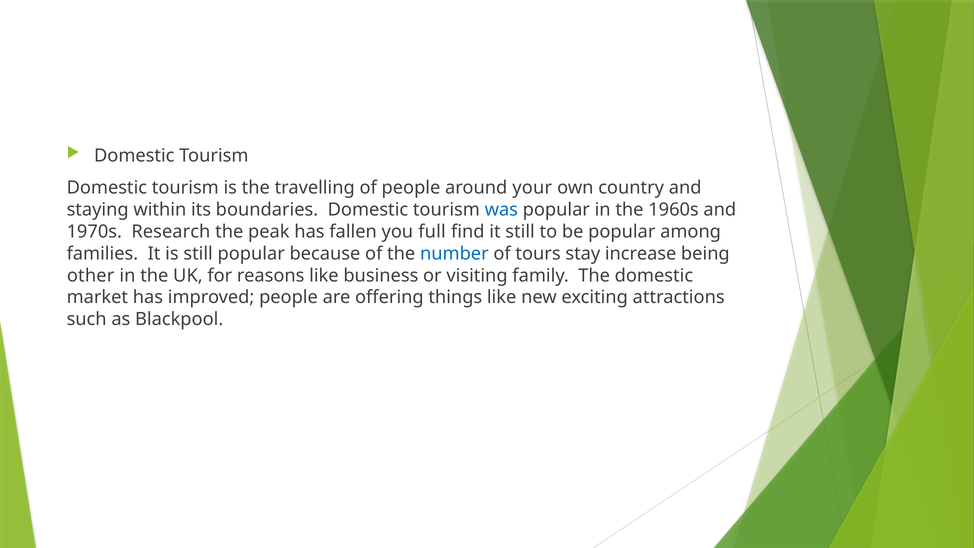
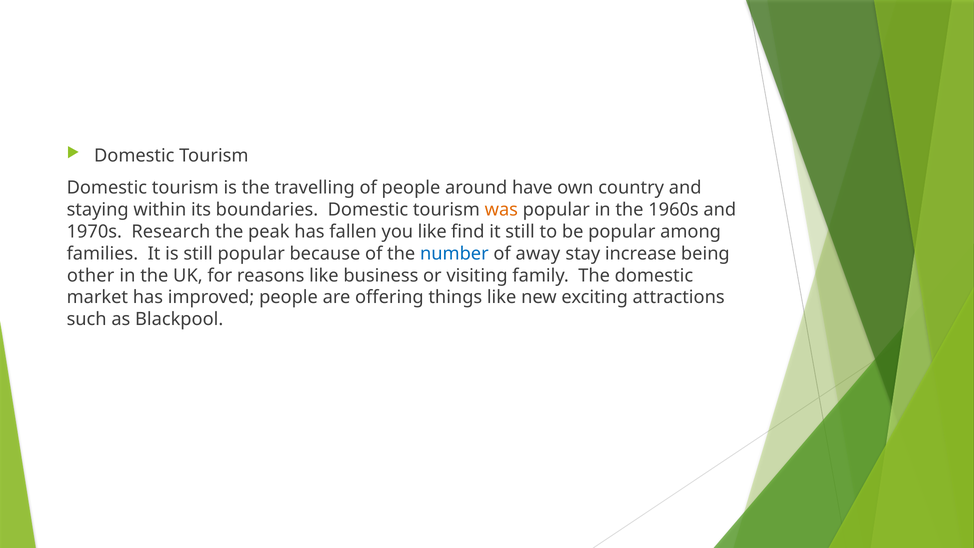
your: your -> have
was colour: blue -> orange
you full: full -> like
tours: tours -> away
